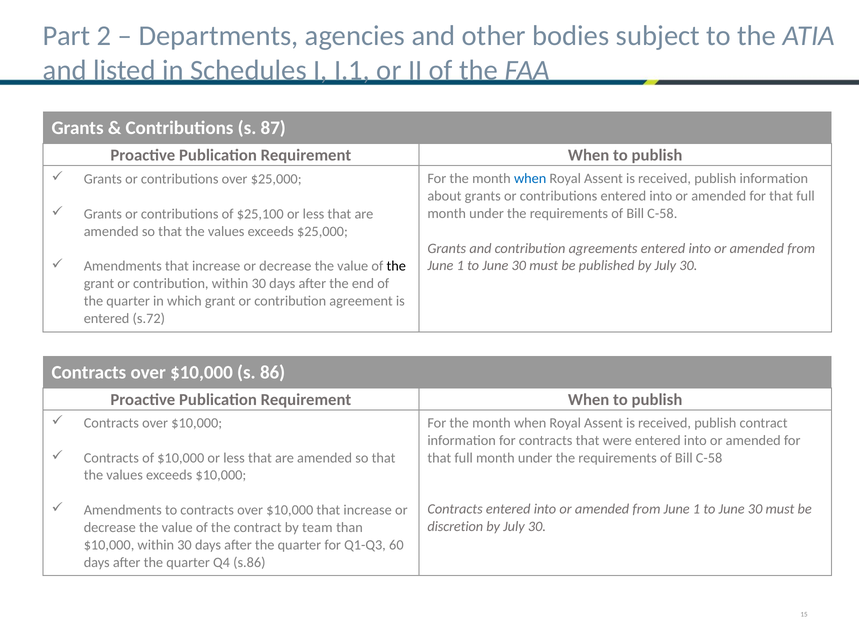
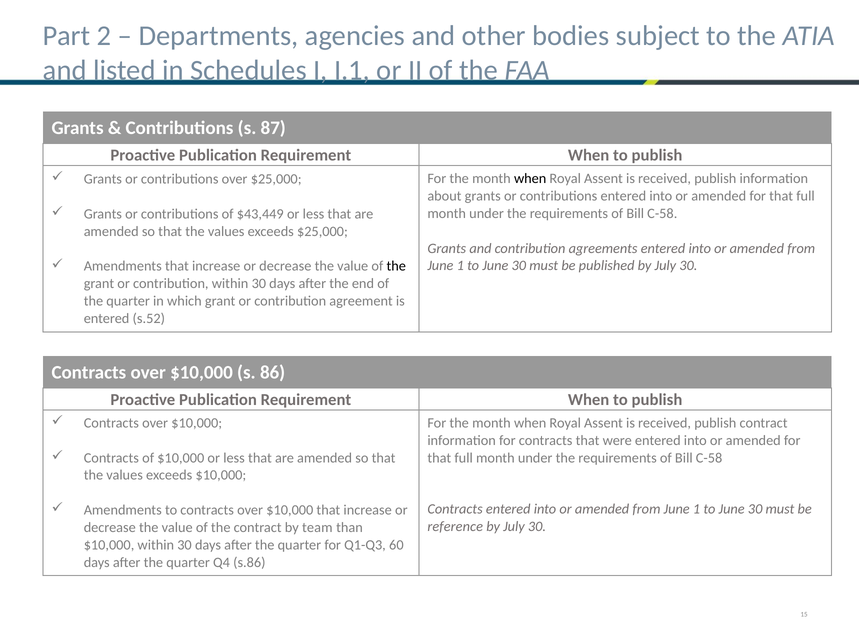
when at (530, 179) colour: blue -> black
$25,100: $25,100 -> $43,449
s.72: s.72 -> s.52
discretion: discretion -> reference
